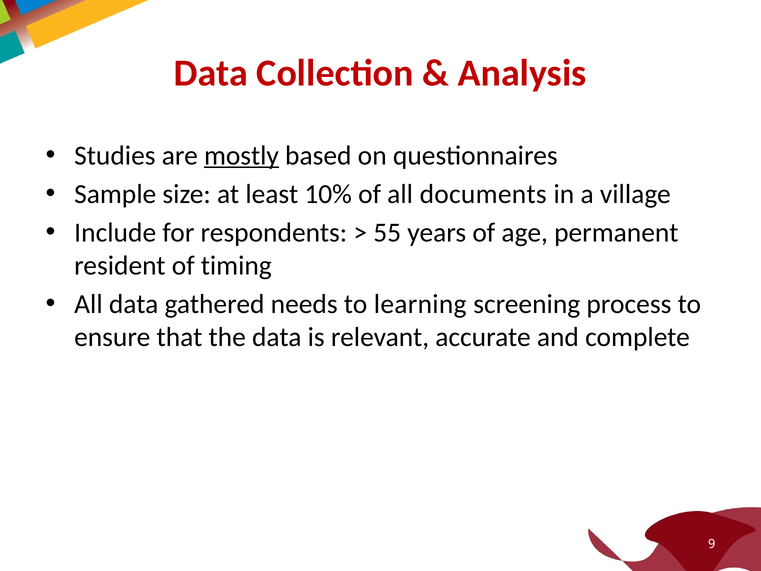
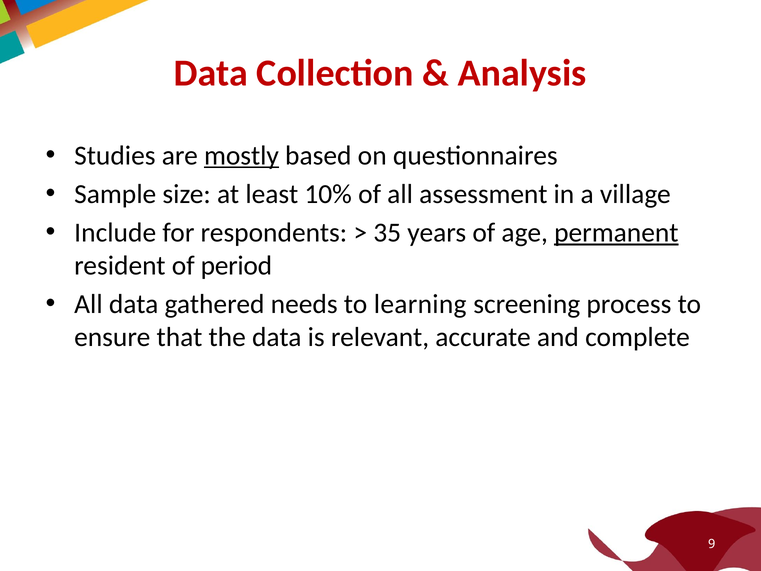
documents: documents -> assessment
55: 55 -> 35
permanent underline: none -> present
timing: timing -> period
